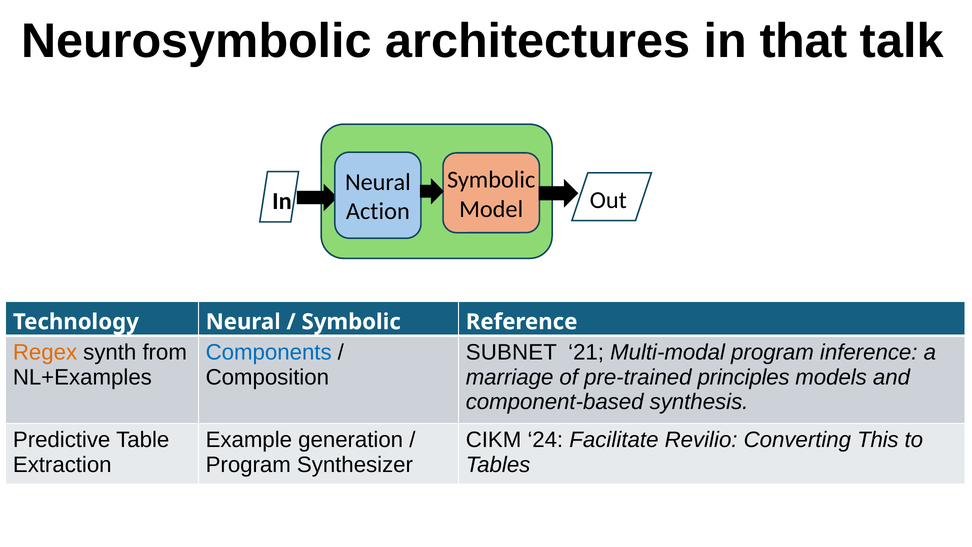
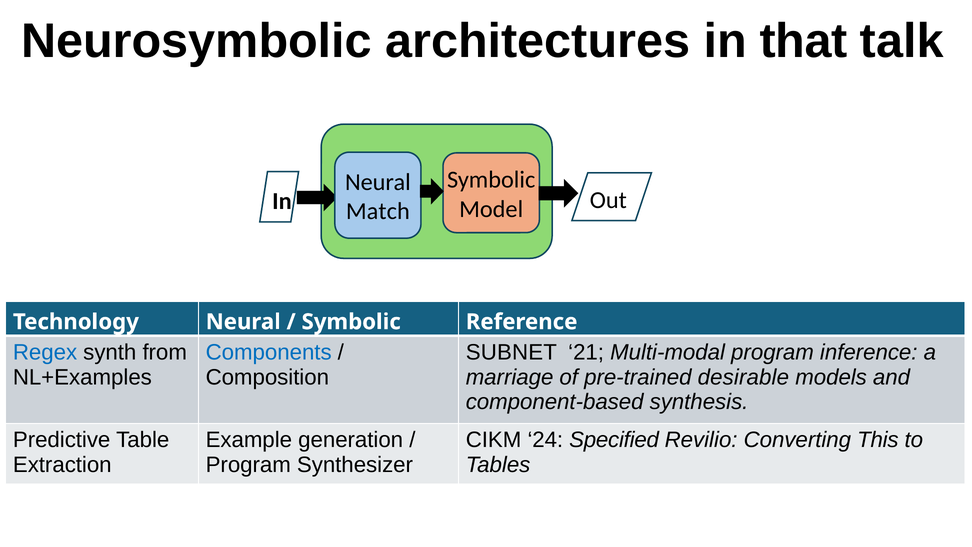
Action: Action -> Match
Regex colour: orange -> blue
principles: principles -> desirable
Facilitate: Facilitate -> Specified
